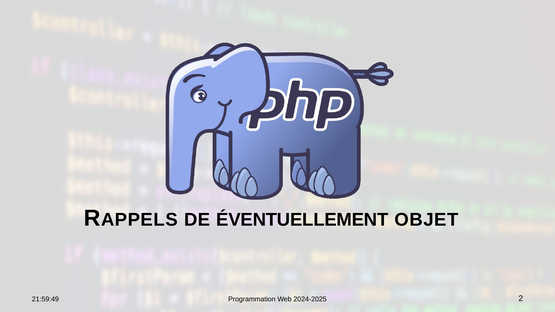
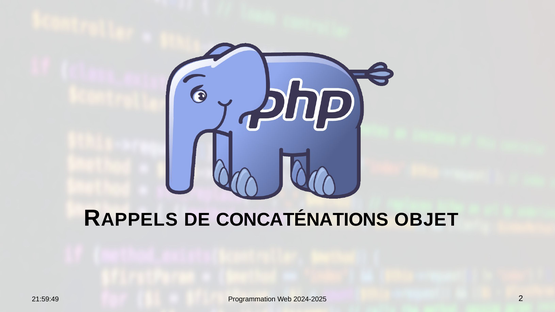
ÉVENTUELLEMENT: ÉVENTUELLEMENT -> CONCATÉNATIONS
